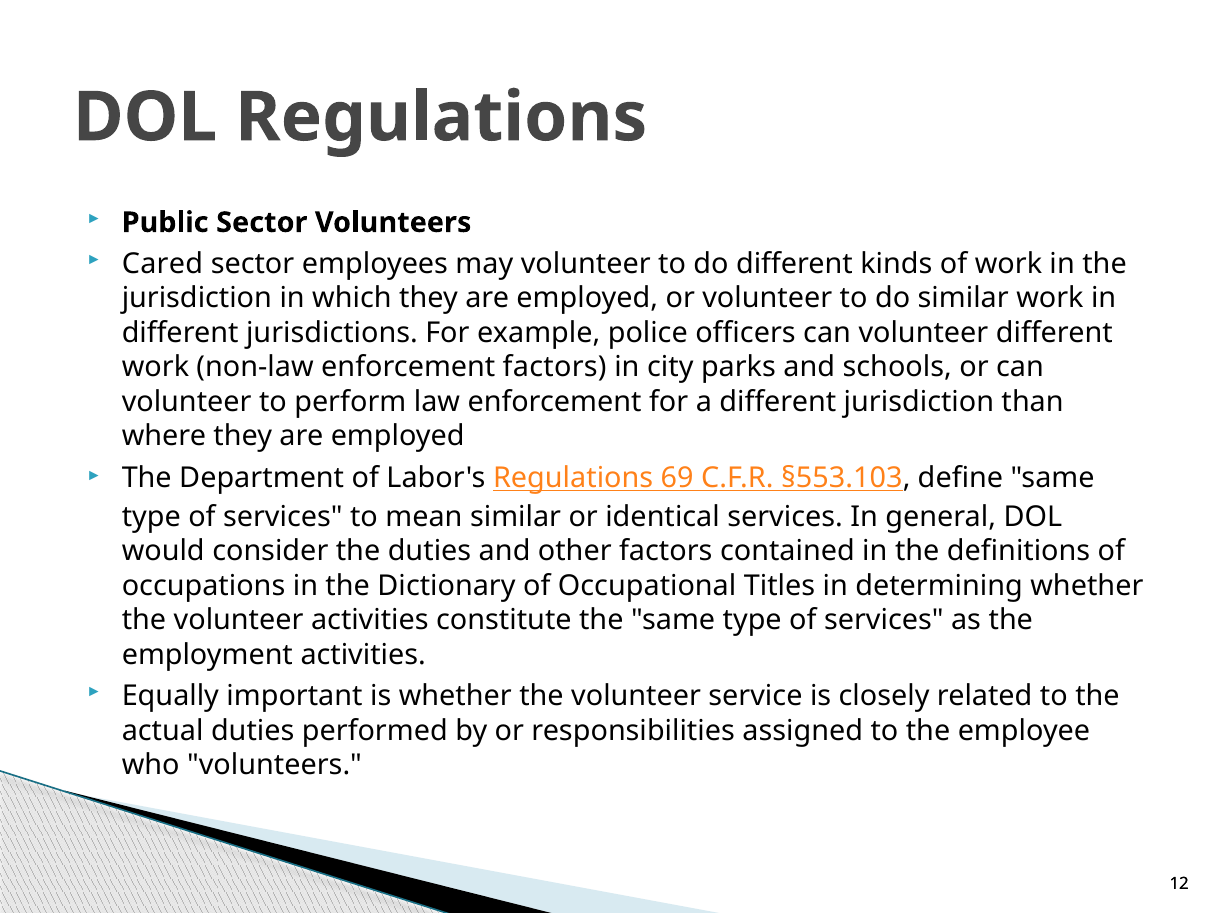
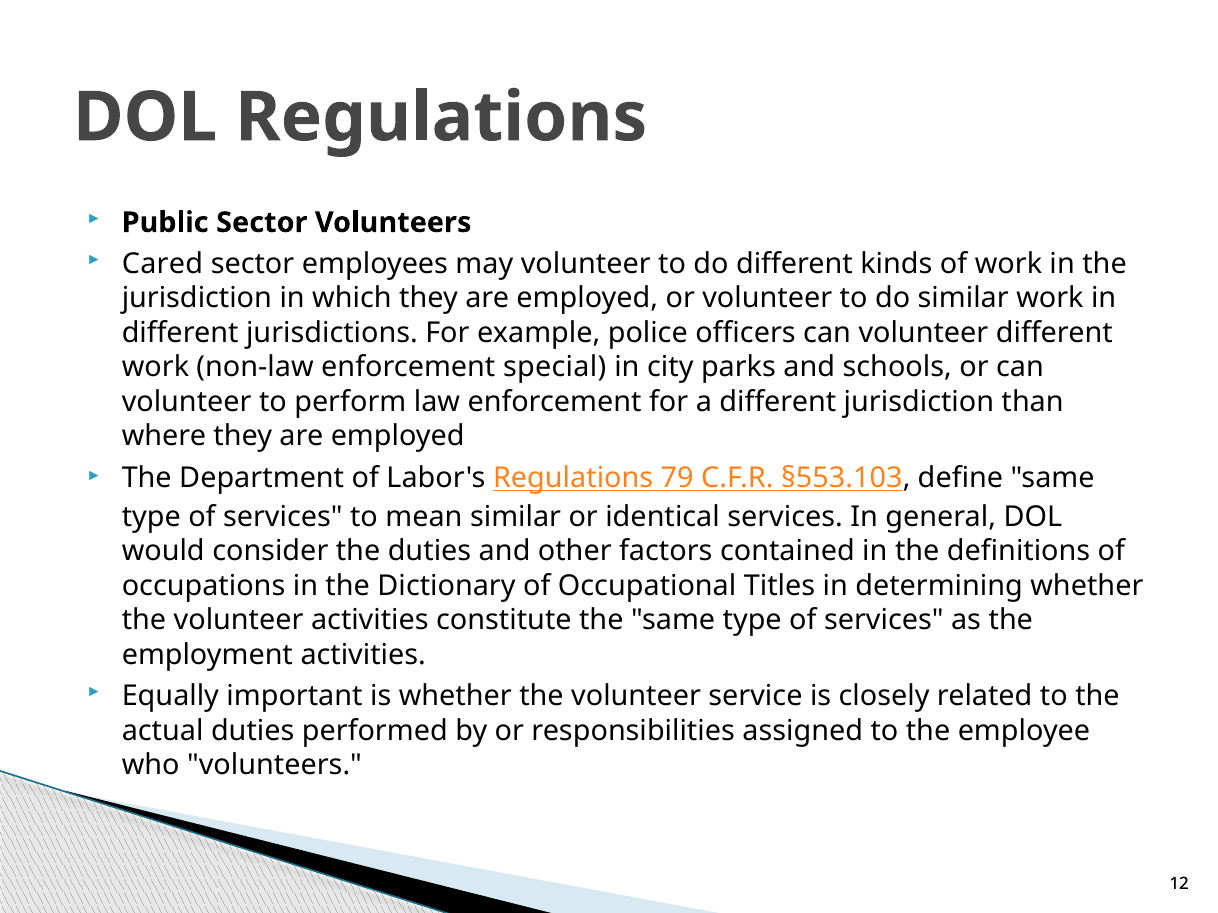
enforcement factors: factors -> special
69: 69 -> 79
